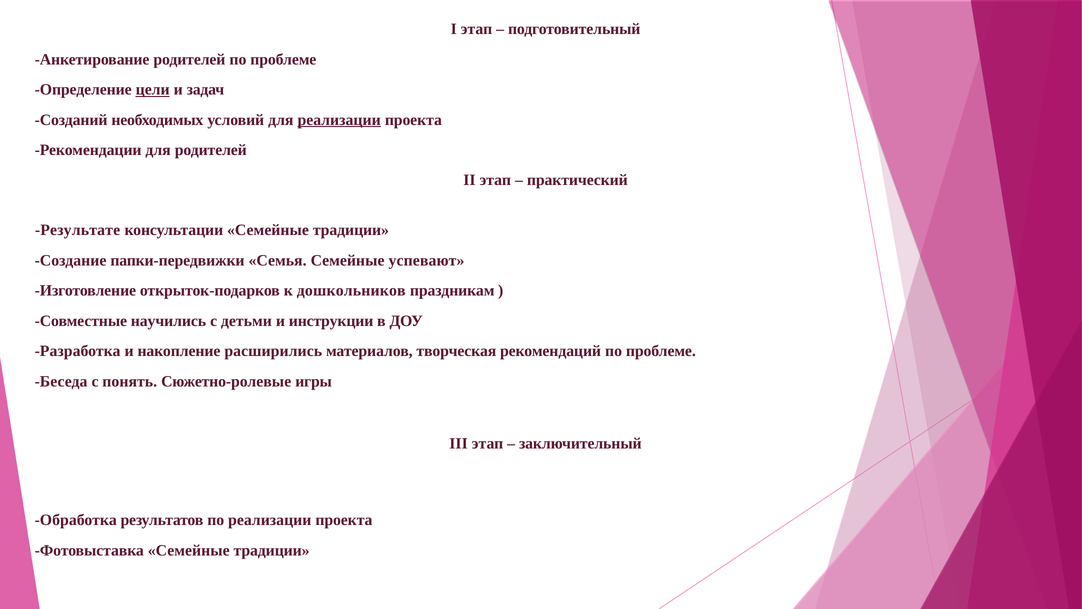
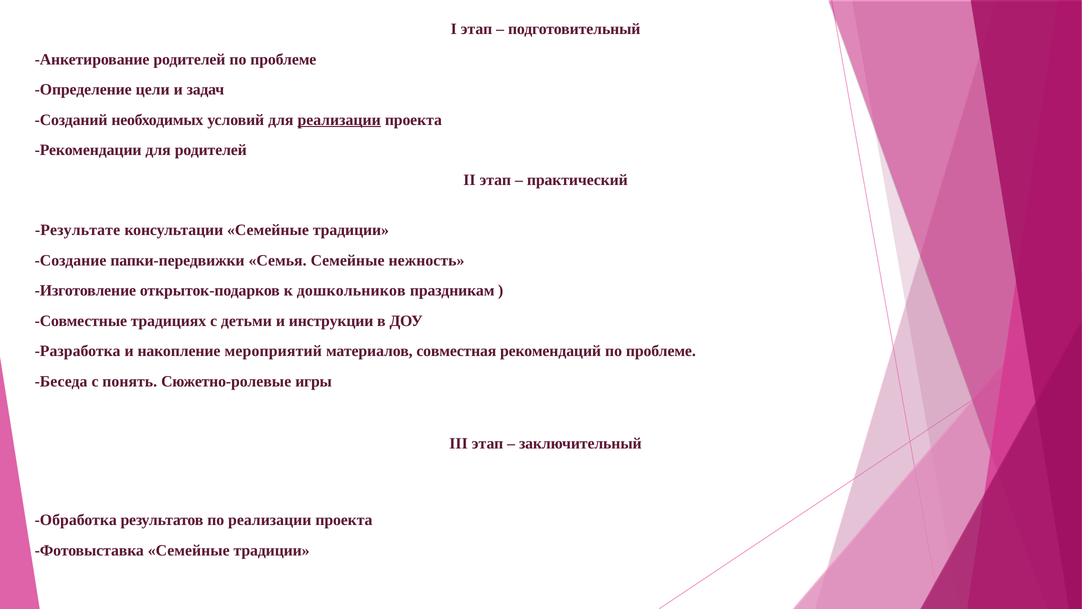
цели underline: present -> none
успевают: успевают -> нежность
научились: научились -> традициях
расширились: расширились -> мероприятий
творческая: творческая -> совместная
